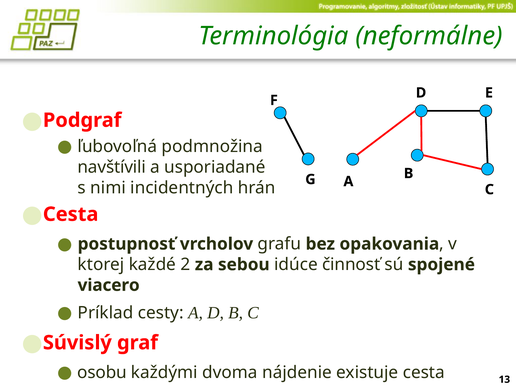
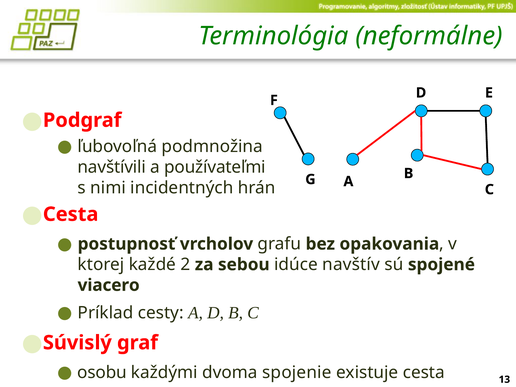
usporiadané: usporiadané -> používateľmi
činnosť: činnosť -> navštív
nájdenie: nájdenie -> spojenie
